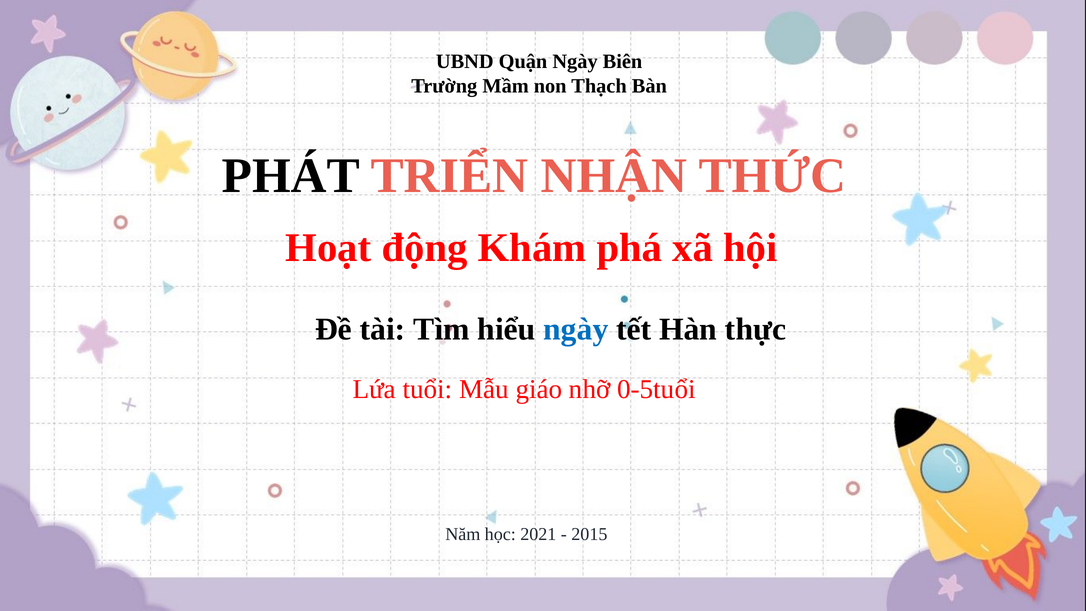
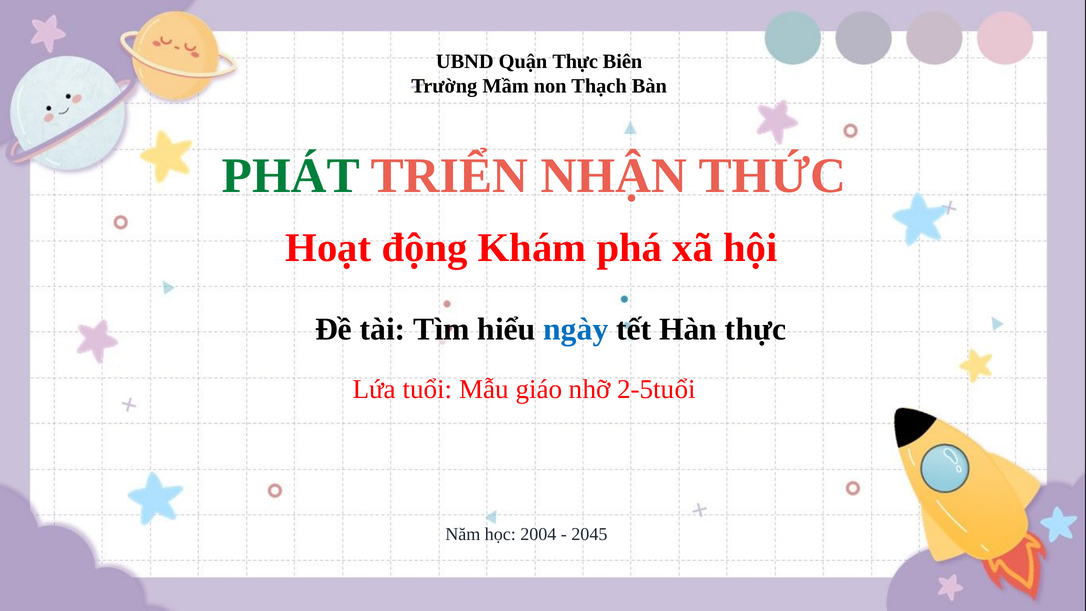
Quận Ngày: Ngày -> Thực
PHÁT colour: black -> green
0-5tuổi: 0-5tuổi -> 2-5tuổi
2021: 2021 -> 2004
2015: 2015 -> 2045
